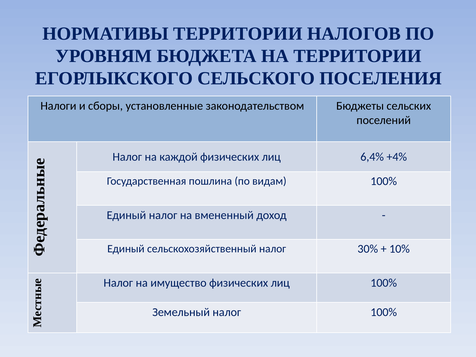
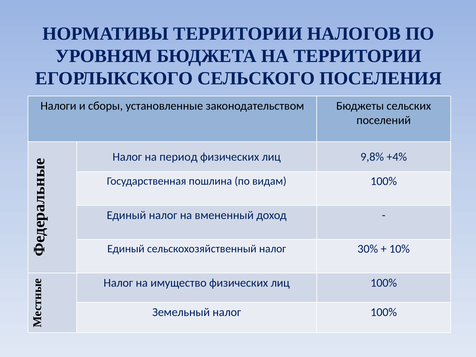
каждой: каждой -> период
6,4%: 6,4% -> 9,8%
